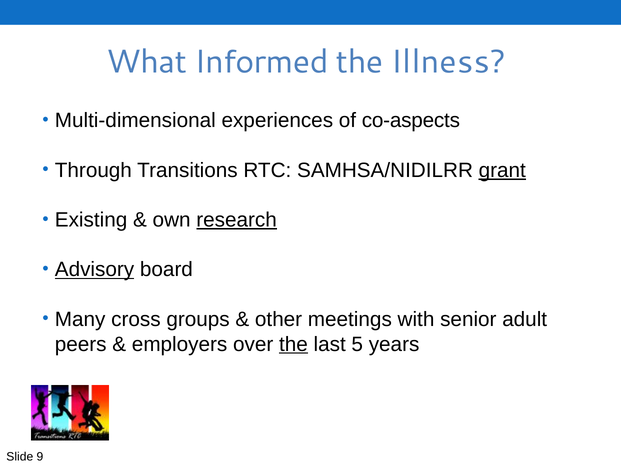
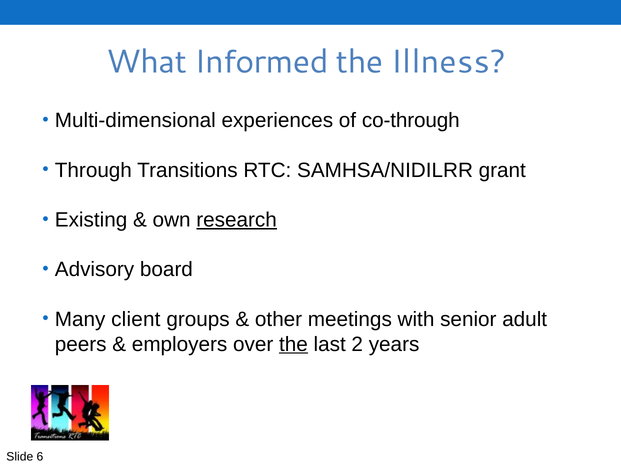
co-aspects: co-aspects -> co-through
grant underline: present -> none
Advisory underline: present -> none
cross: cross -> client
5: 5 -> 2
9: 9 -> 6
